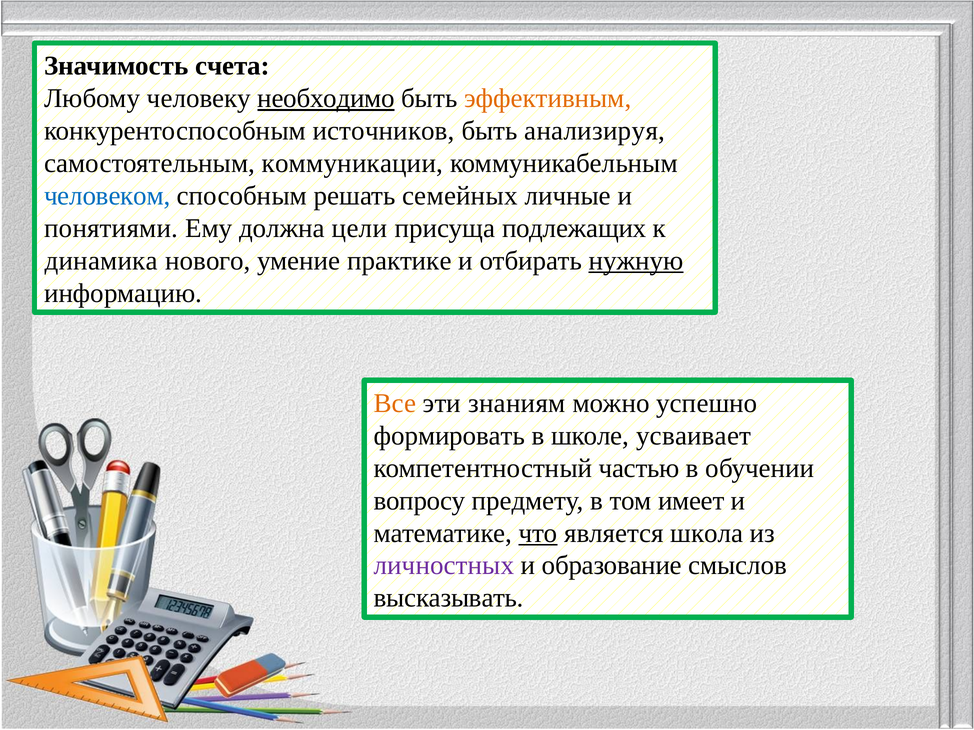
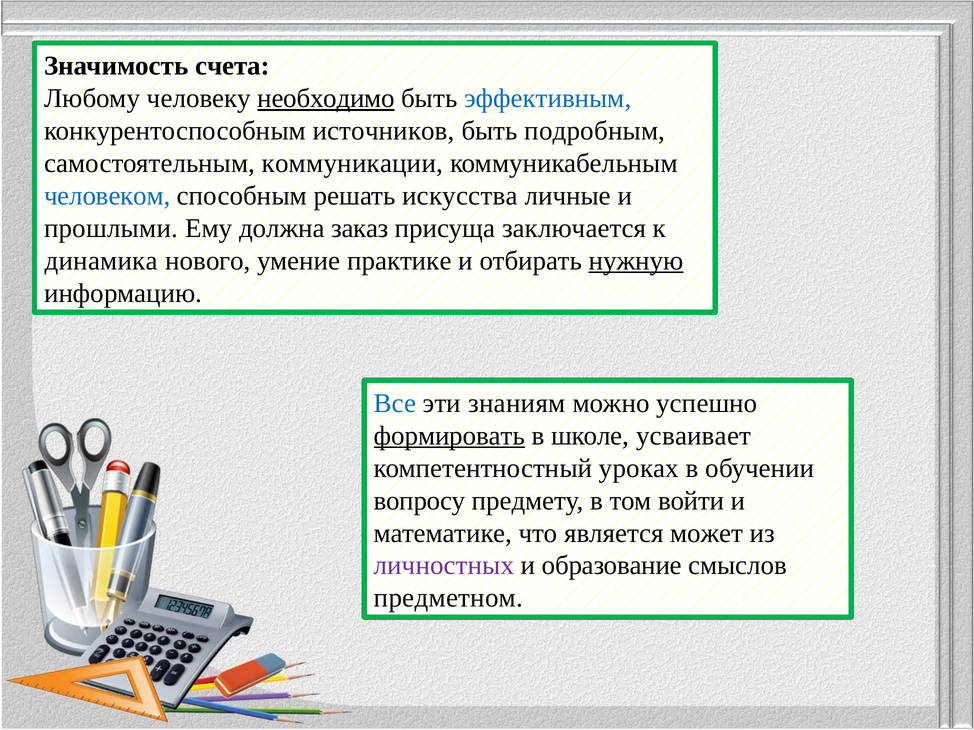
эффективным colour: orange -> blue
анализируя: анализируя -> подробным
семейных: семейных -> искусства
понятиями: понятиями -> прошлыми
цели: цели -> заказ
подлежащих: подлежащих -> заключается
Все colour: orange -> blue
формировать underline: none -> present
частью: частью -> уроках
имеет: имеет -> войти
что underline: present -> none
школа: школа -> может
высказывать: высказывать -> предметном
